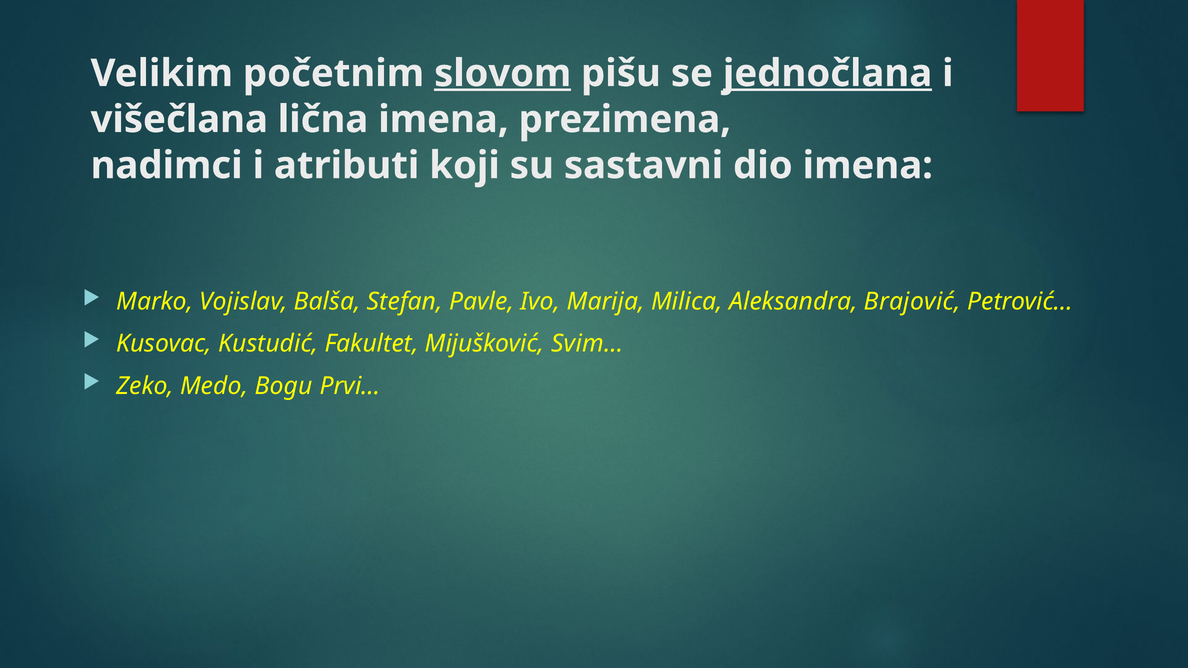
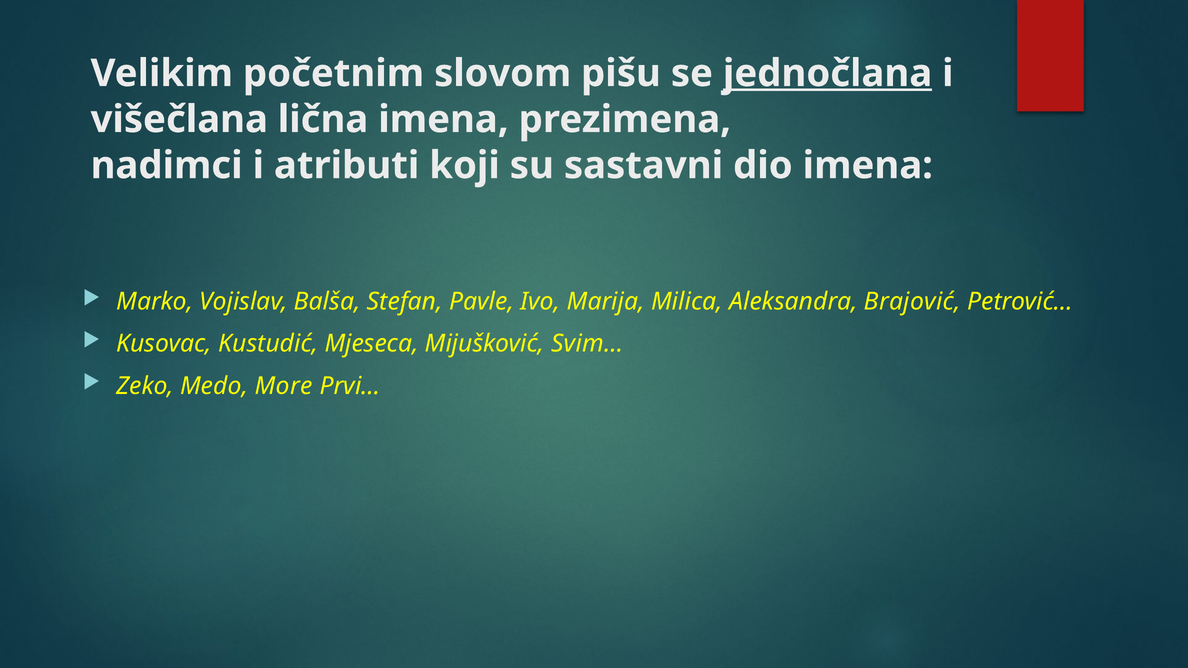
slovom underline: present -> none
Fakultet: Fakultet -> Mjeseca
Bogu: Bogu -> More
